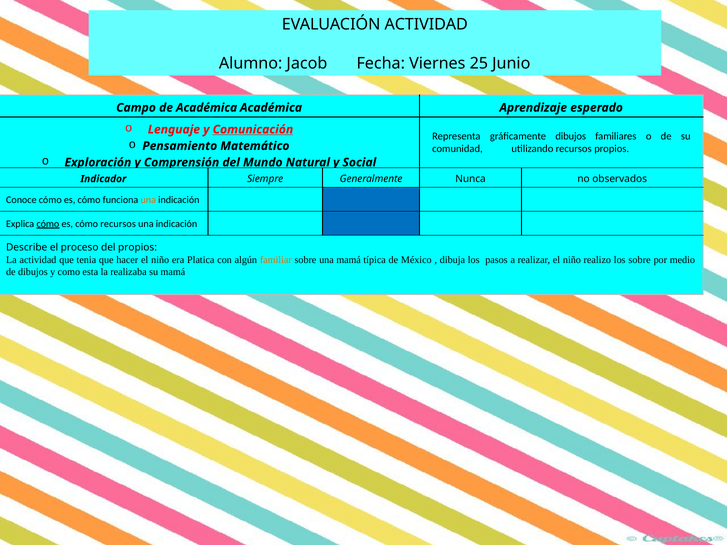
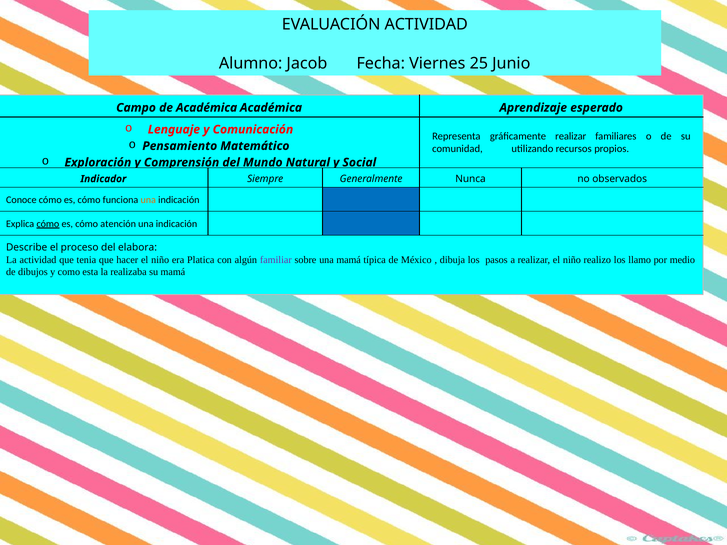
Comunicación underline: present -> none
gráficamente dibujos: dibujos -> realizar
cómo recursos: recursos -> atención
del propios: propios -> elabora
familiar colour: orange -> purple
los sobre: sobre -> llamo
